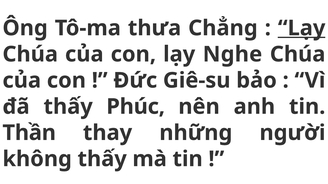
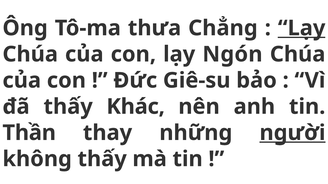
Nghe: Nghe -> Ngón
Phúc: Phúc -> Khác
người underline: none -> present
